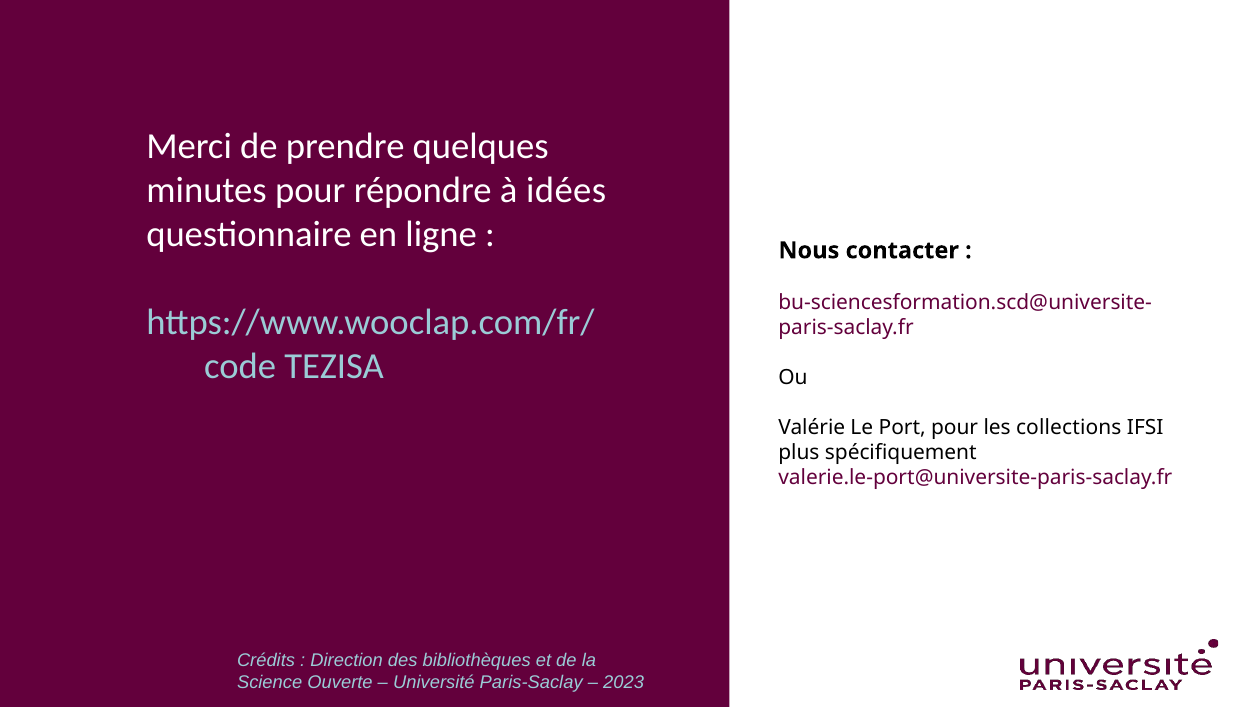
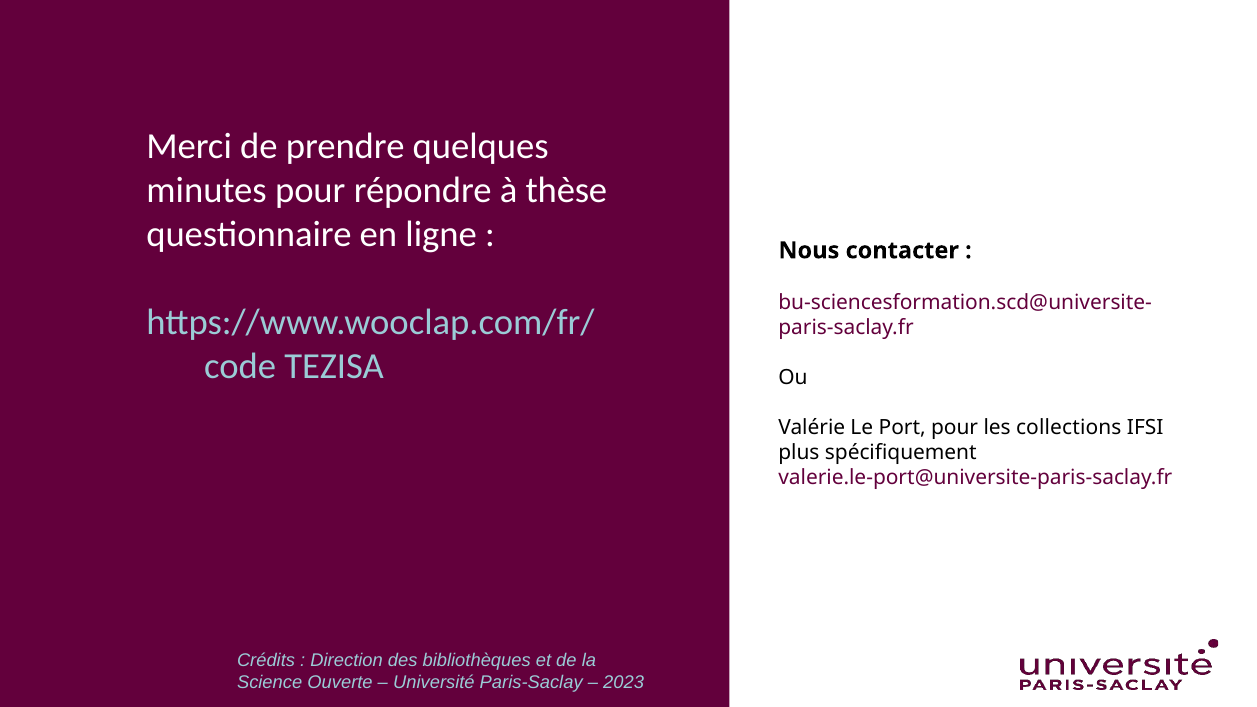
idées: idées -> thèse
